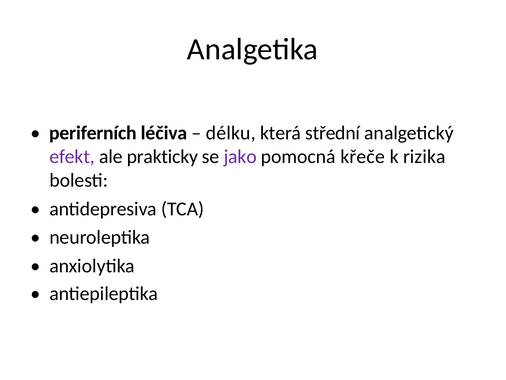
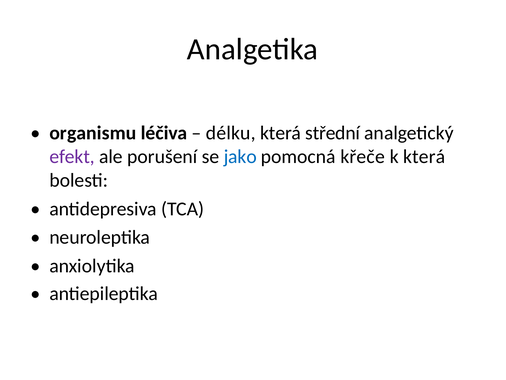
periferních: periferních -> organismu
prakticky: prakticky -> porušení
jako colour: purple -> blue
k rizika: rizika -> která
